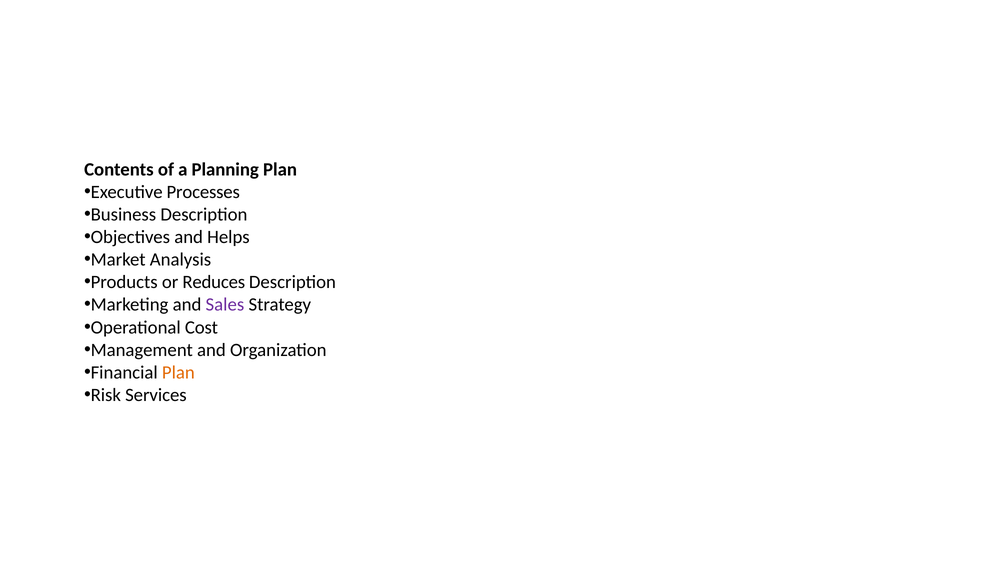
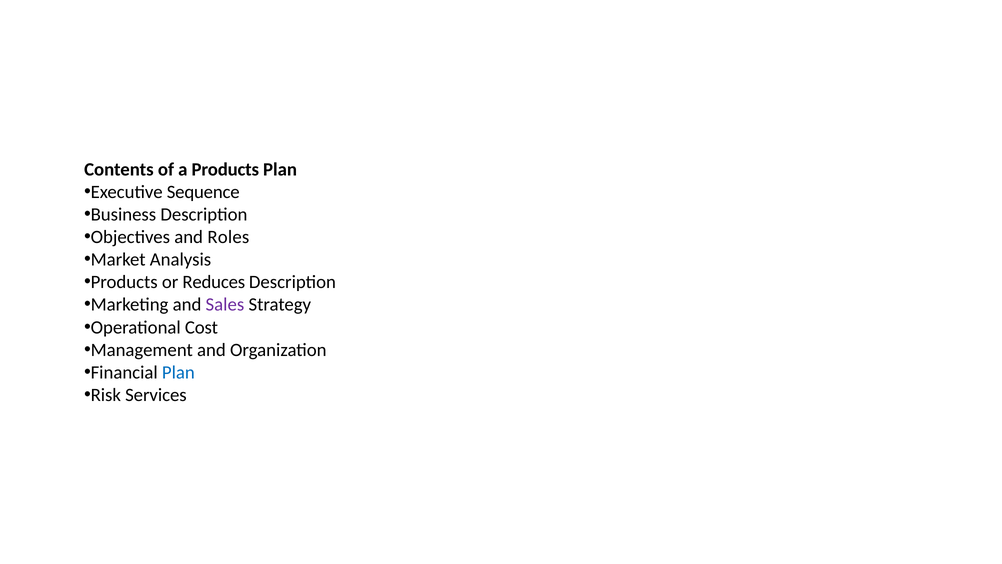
a Planning: Planning -> Products
Processes: Processes -> Sequence
Helps: Helps -> Roles
Plan at (178, 372) colour: orange -> blue
